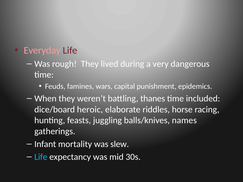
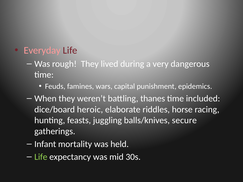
names: names -> secure
slew: slew -> held
Life at (41, 157) colour: light blue -> light green
